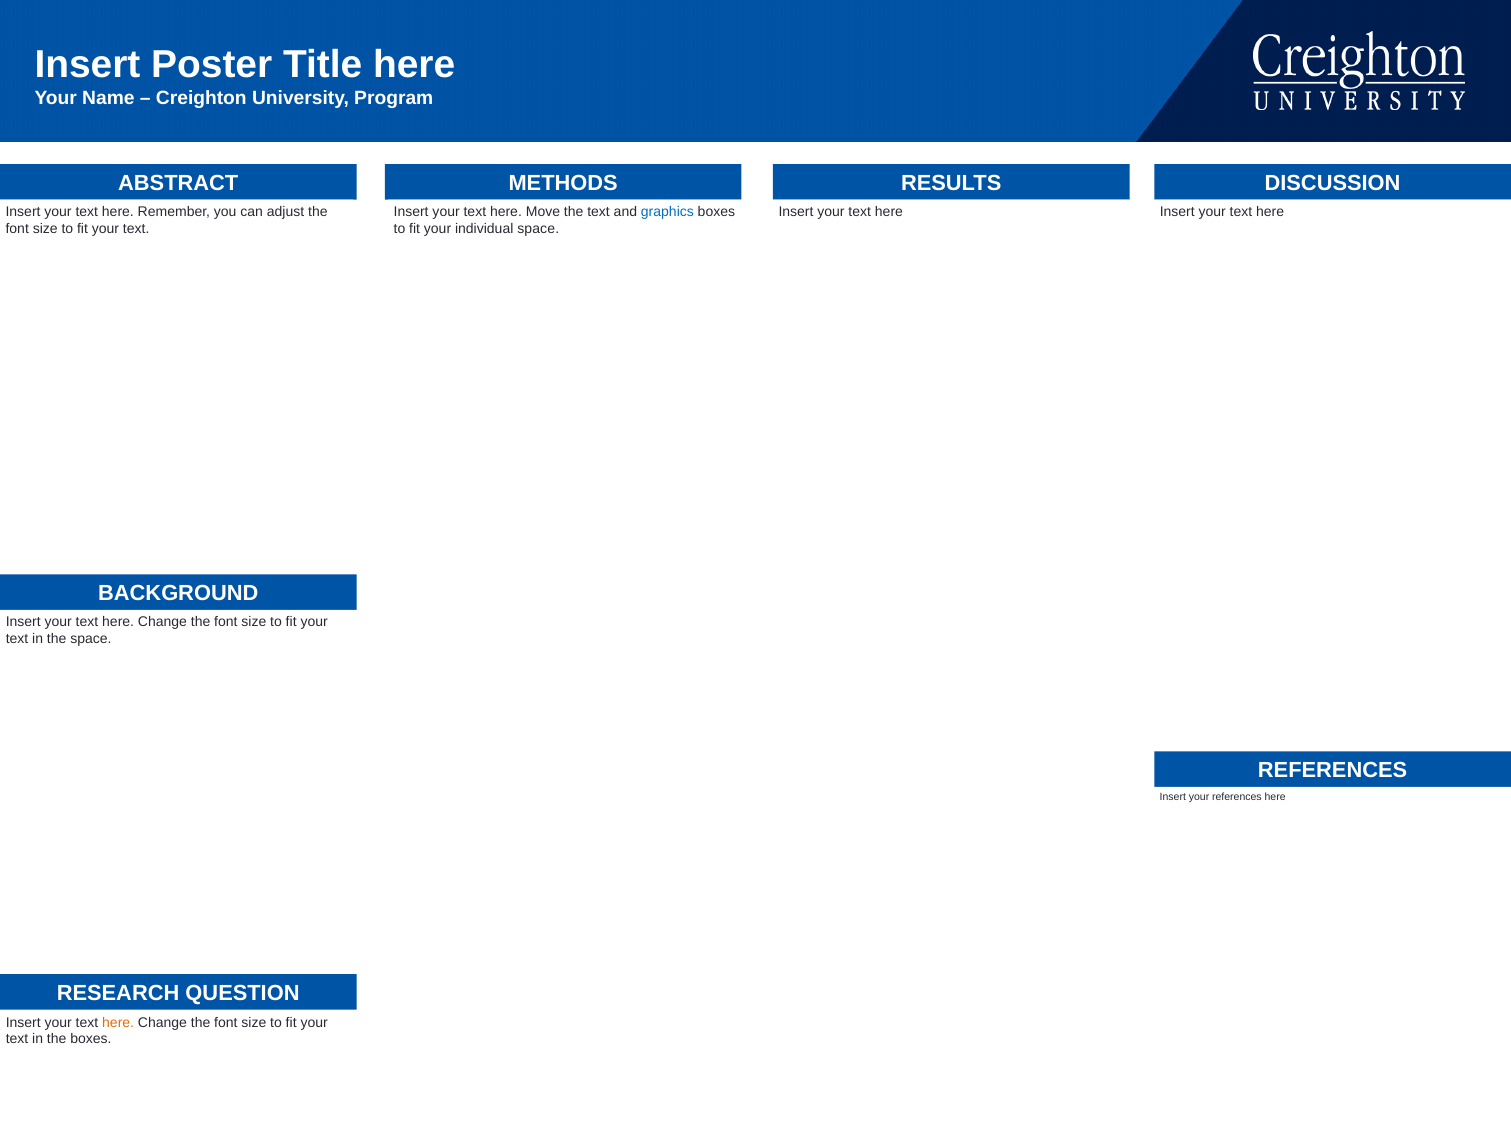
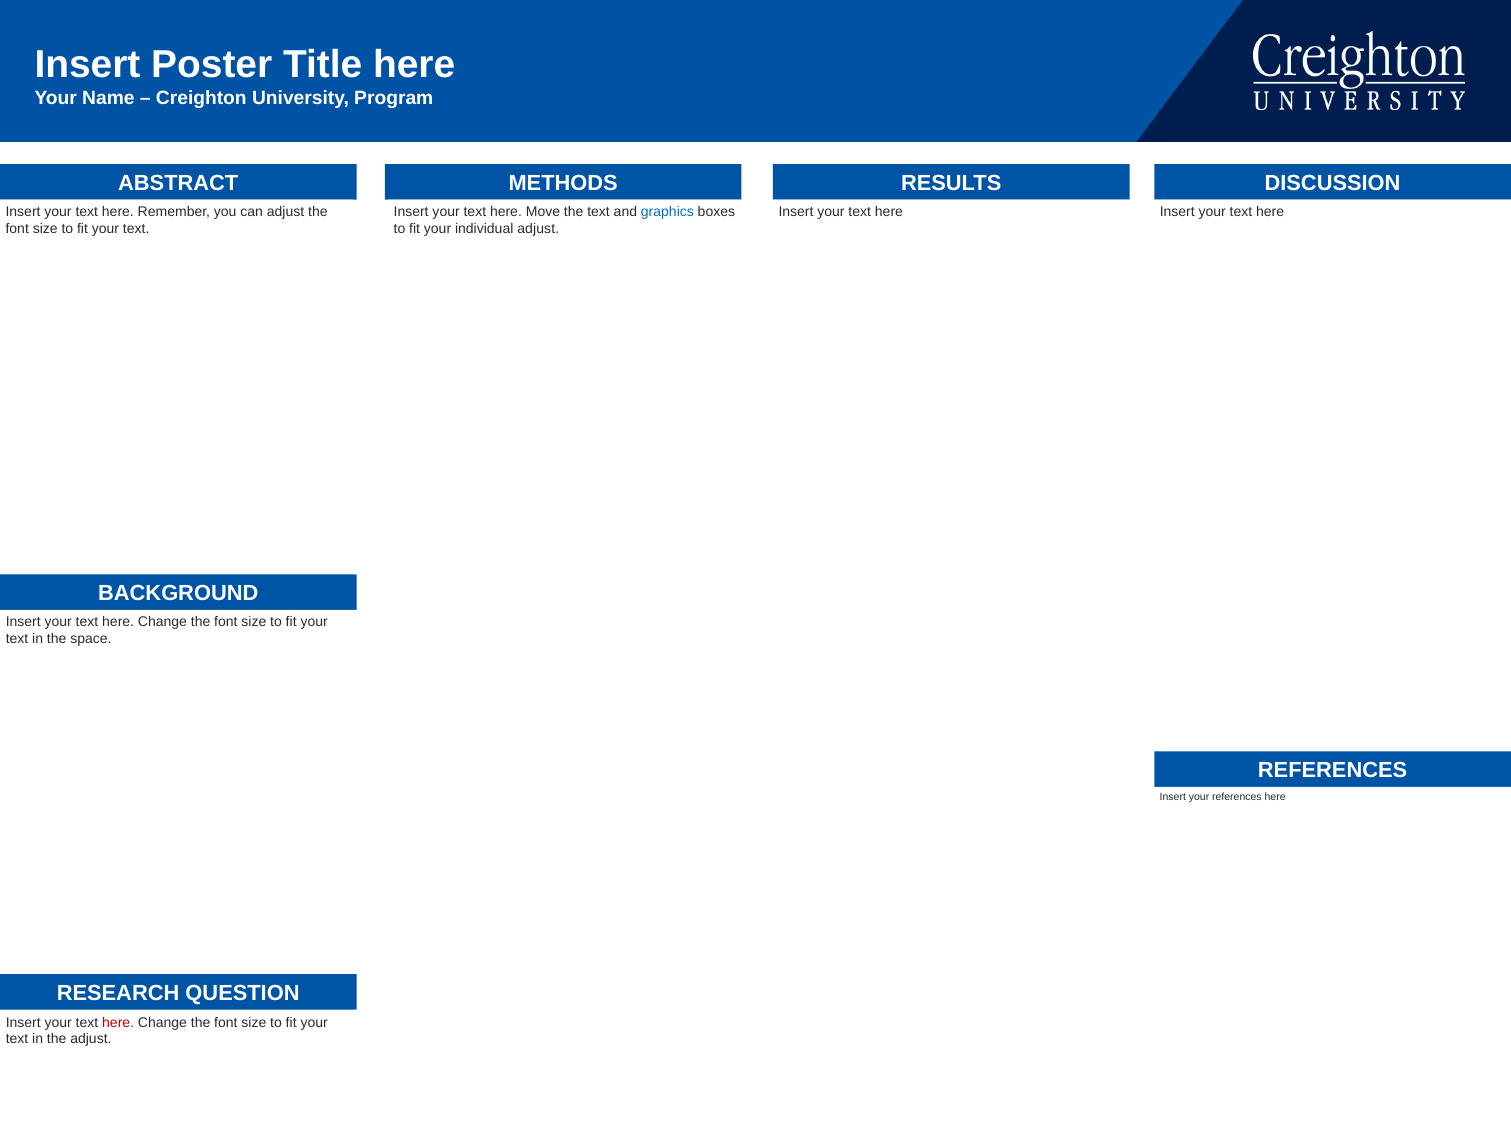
individual space: space -> adjust
here at (118, 1023) colour: orange -> red
the boxes: boxes -> adjust
